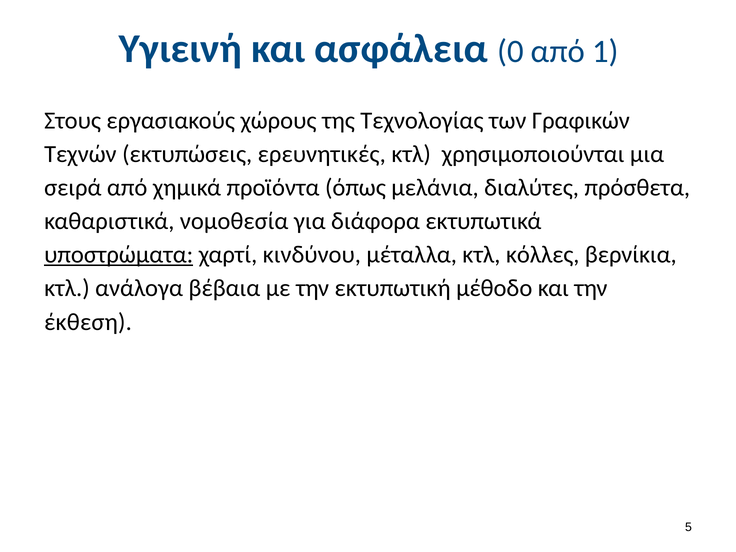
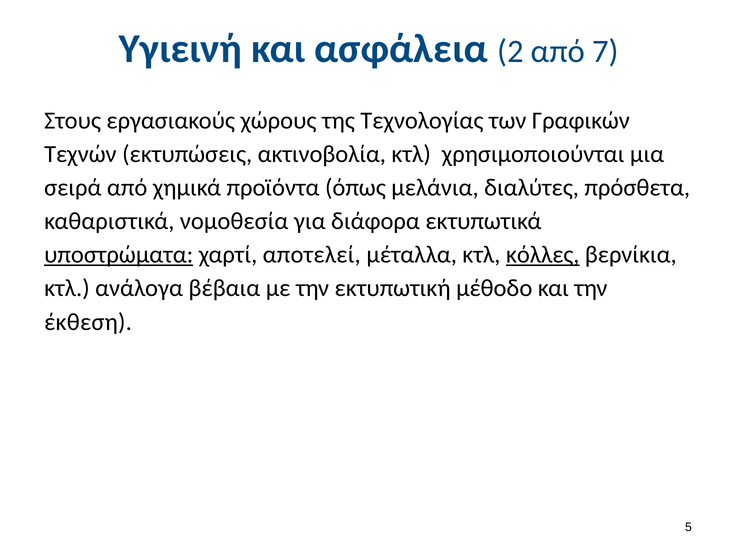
0: 0 -> 2
1: 1 -> 7
ερευνητικές: ερευνητικές -> ακτινοβολία
κινδύνου: κινδύνου -> αποτελεί
κόλλες underline: none -> present
